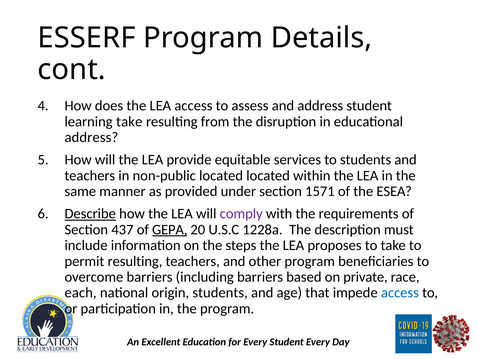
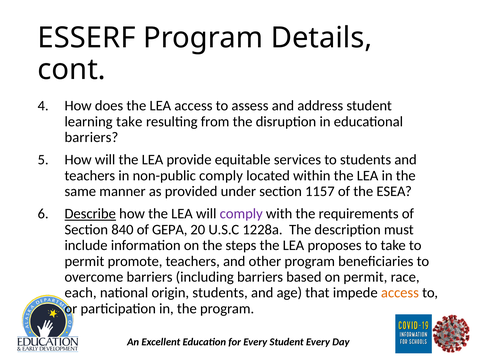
address at (91, 137): address -> barriers
non-public located: located -> comply
1571: 1571 -> 1157
437: 437 -> 840
GEPA underline: present -> none
permit resulting: resulting -> promote
on private: private -> permit
access at (400, 292) colour: blue -> orange
